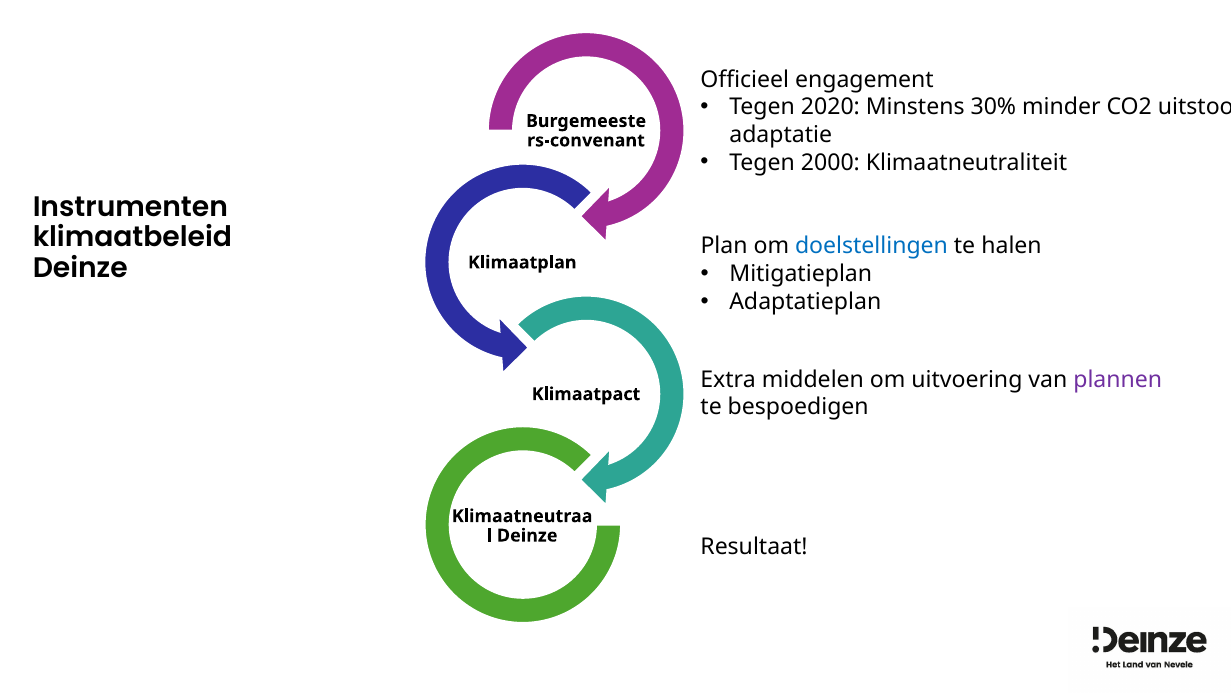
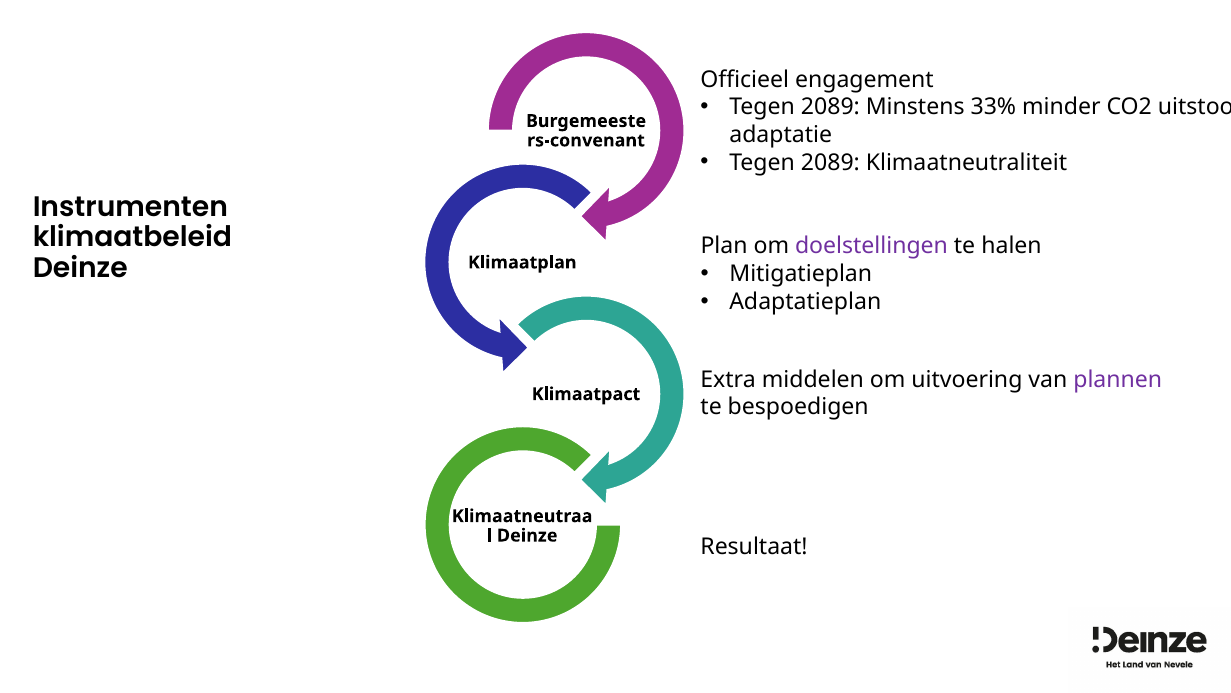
2020 at (830, 107): 2020 -> 2089
30%: 30% -> 33%
2000 at (830, 162): 2000 -> 2089
doelstellingen colour: blue -> purple
